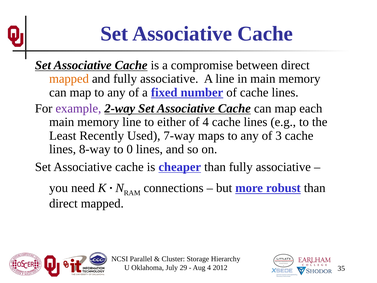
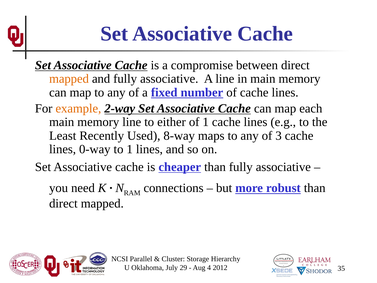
example colour: purple -> orange
of 4: 4 -> 1
7-way: 7-way -> 8-way
8-way: 8-way -> 0-way
to 0: 0 -> 1
